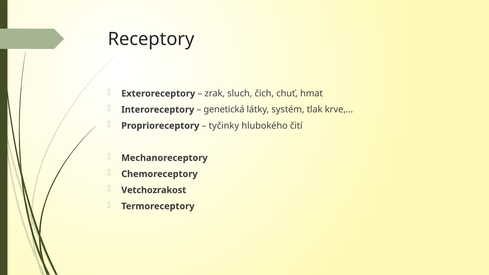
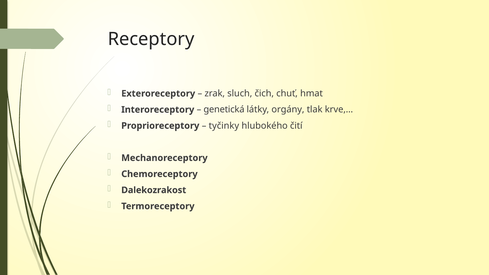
systém: systém -> orgány
Vetchozrakost: Vetchozrakost -> Dalekozrakost
